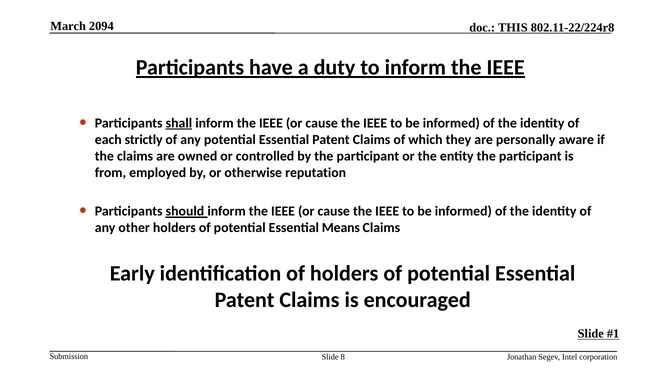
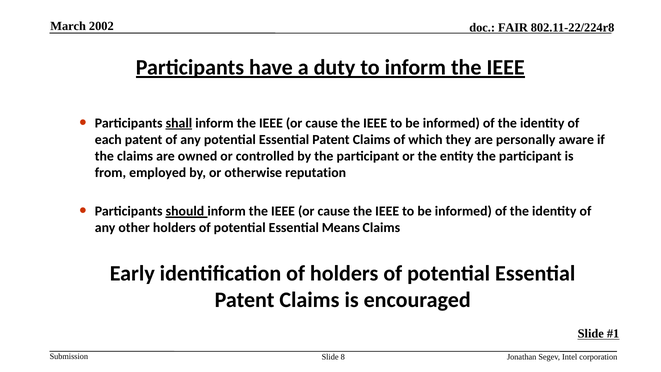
2094: 2094 -> 2002
THIS: THIS -> FAIR
each strictly: strictly -> patent
